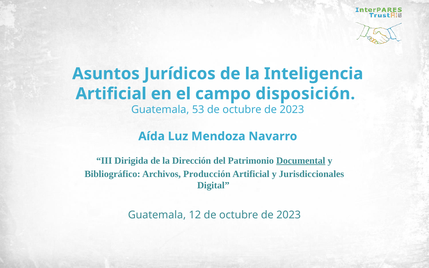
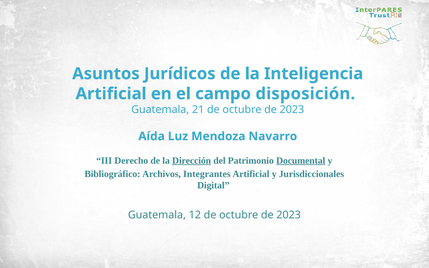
53: 53 -> 21
Dirigida: Dirigida -> Derecho
Dirección underline: none -> present
Producción: Producción -> Integrantes
